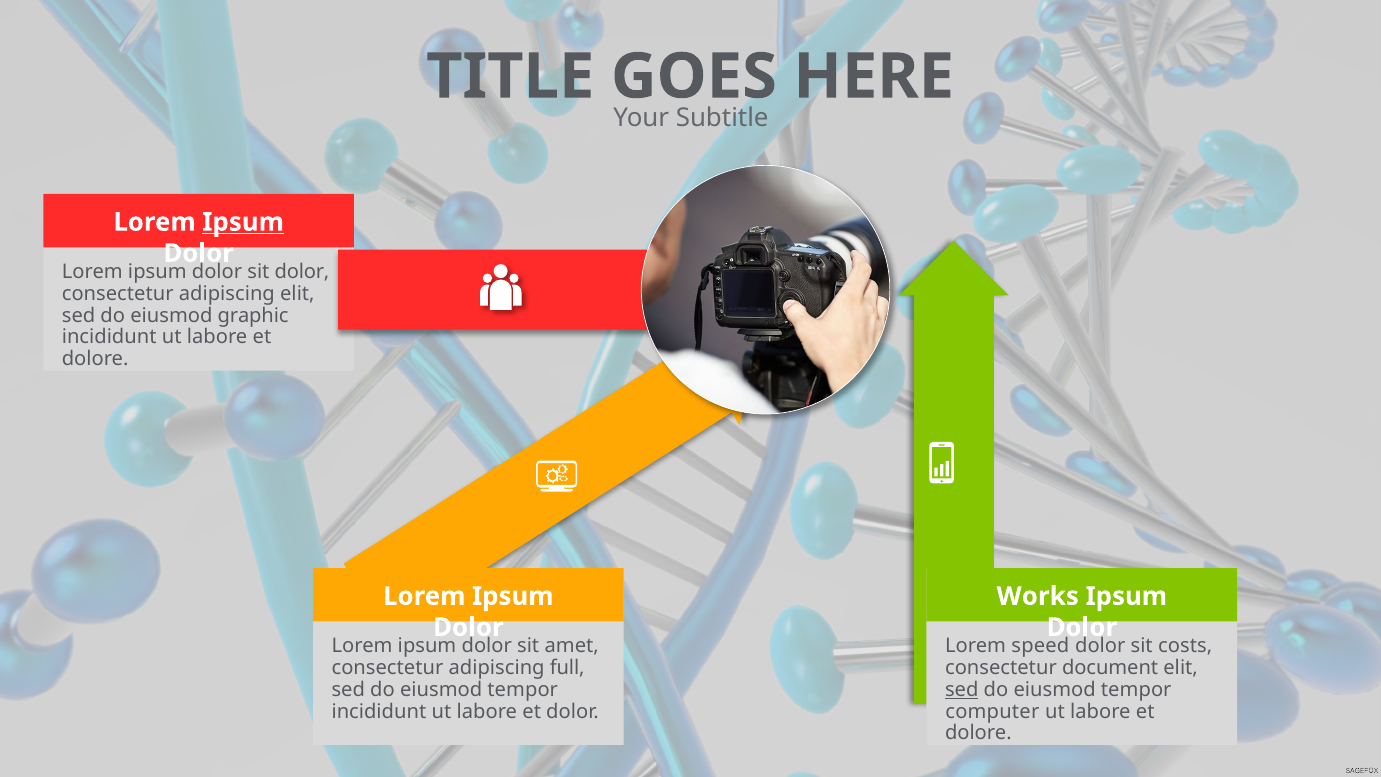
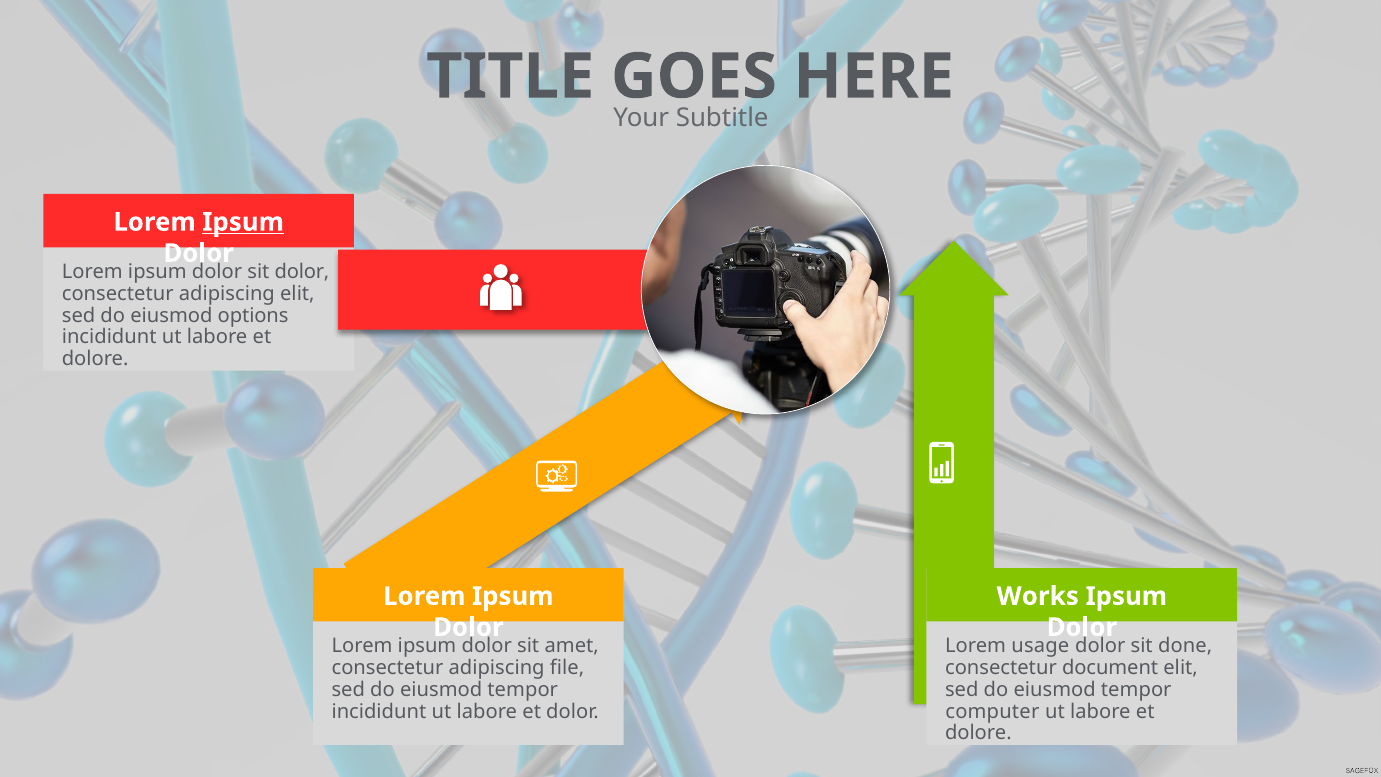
graphic: graphic -> options
speed: speed -> usage
costs: costs -> done
full: full -> file
sed at (962, 689) underline: present -> none
